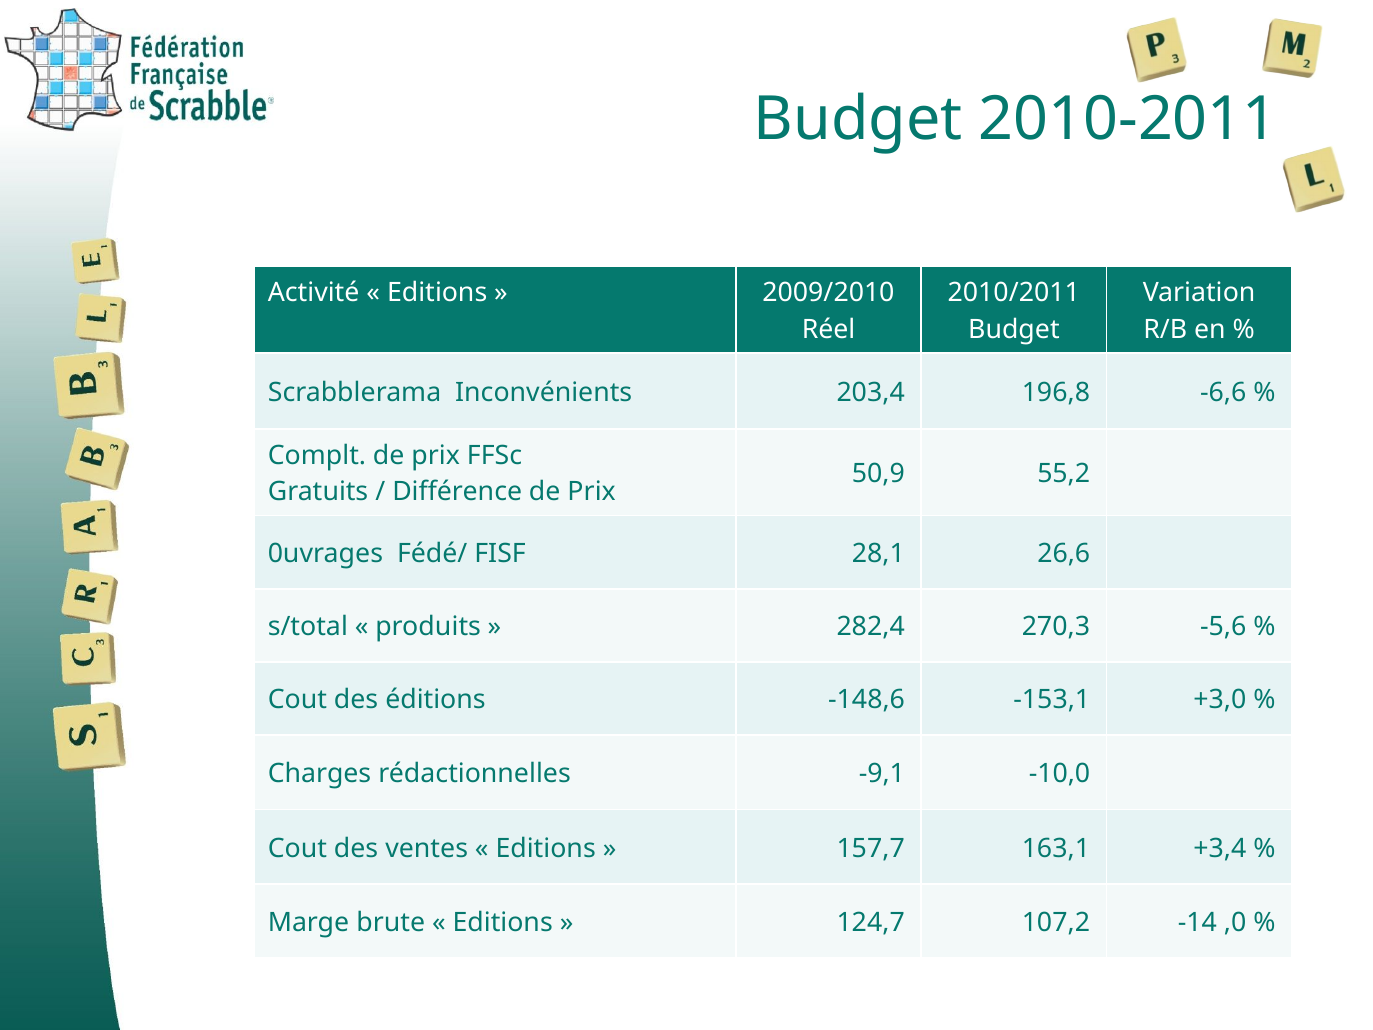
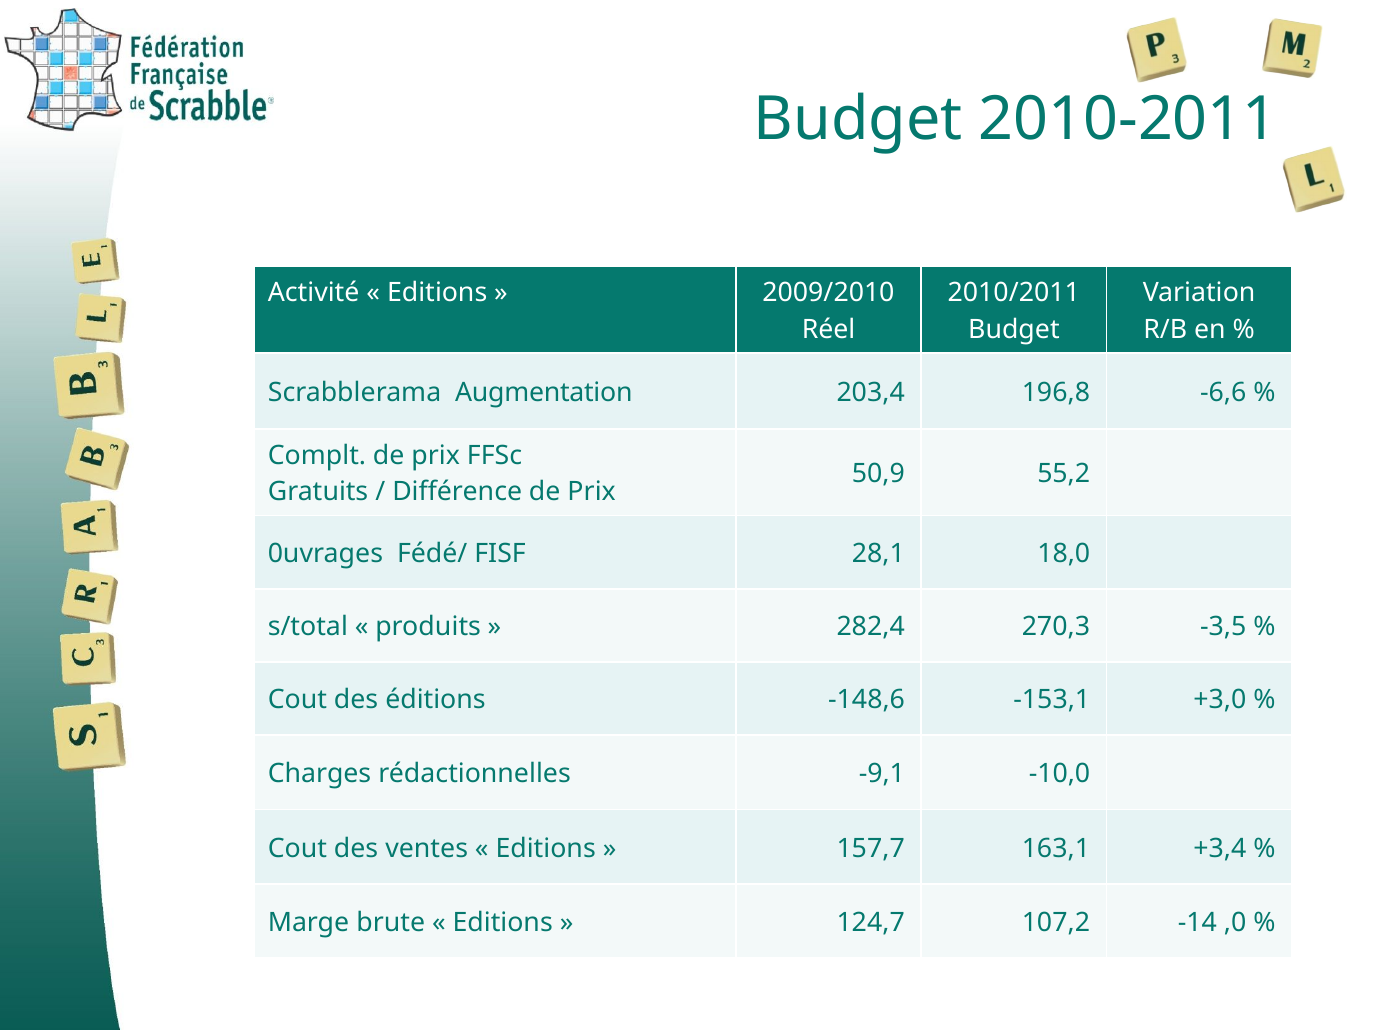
Inconvénients: Inconvénients -> Augmentation
26,6: 26,6 -> 18,0
-5,6: -5,6 -> -3,5
